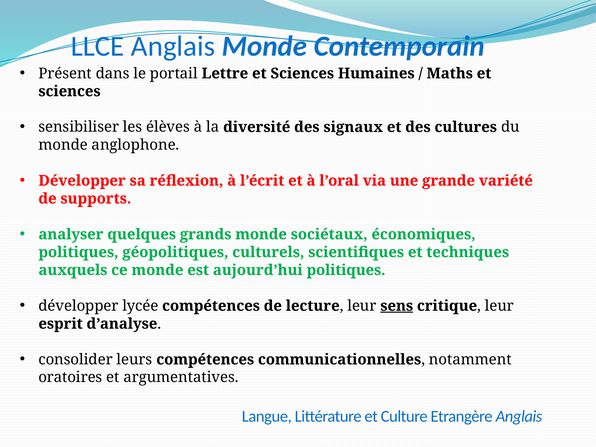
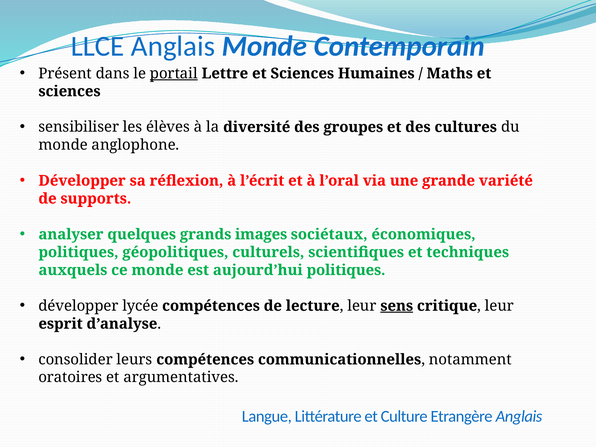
portail underline: none -> present
signaux: signaux -> groupes
grands monde: monde -> images
